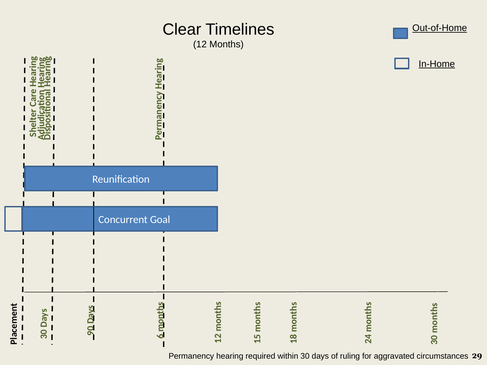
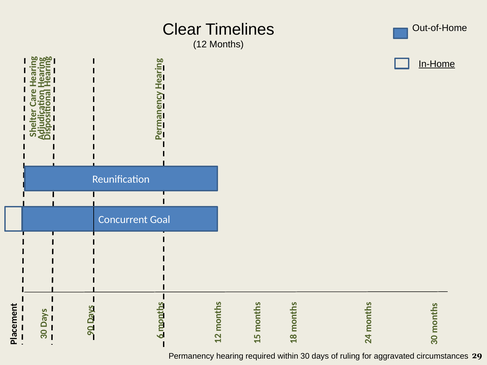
Out-of-Home underline: present -> none
